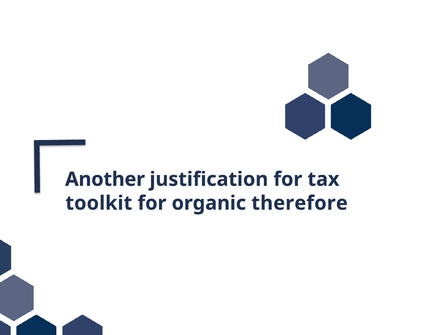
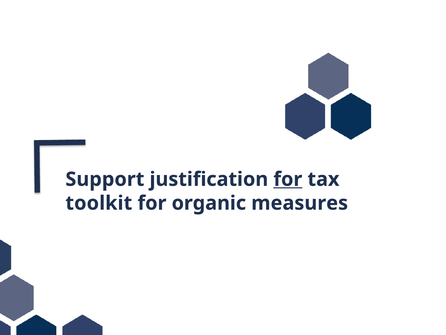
Another: Another -> Support
for at (288, 179) underline: none -> present
therefore: therefore -> measures
